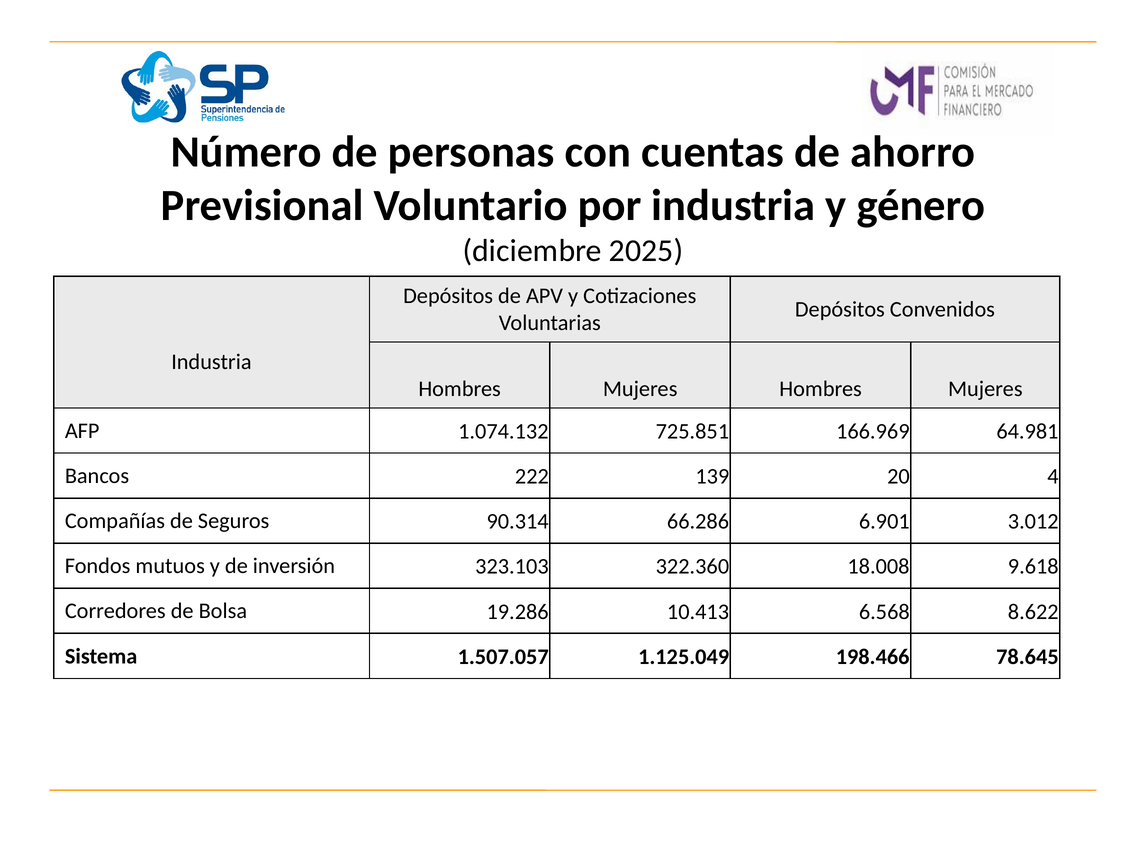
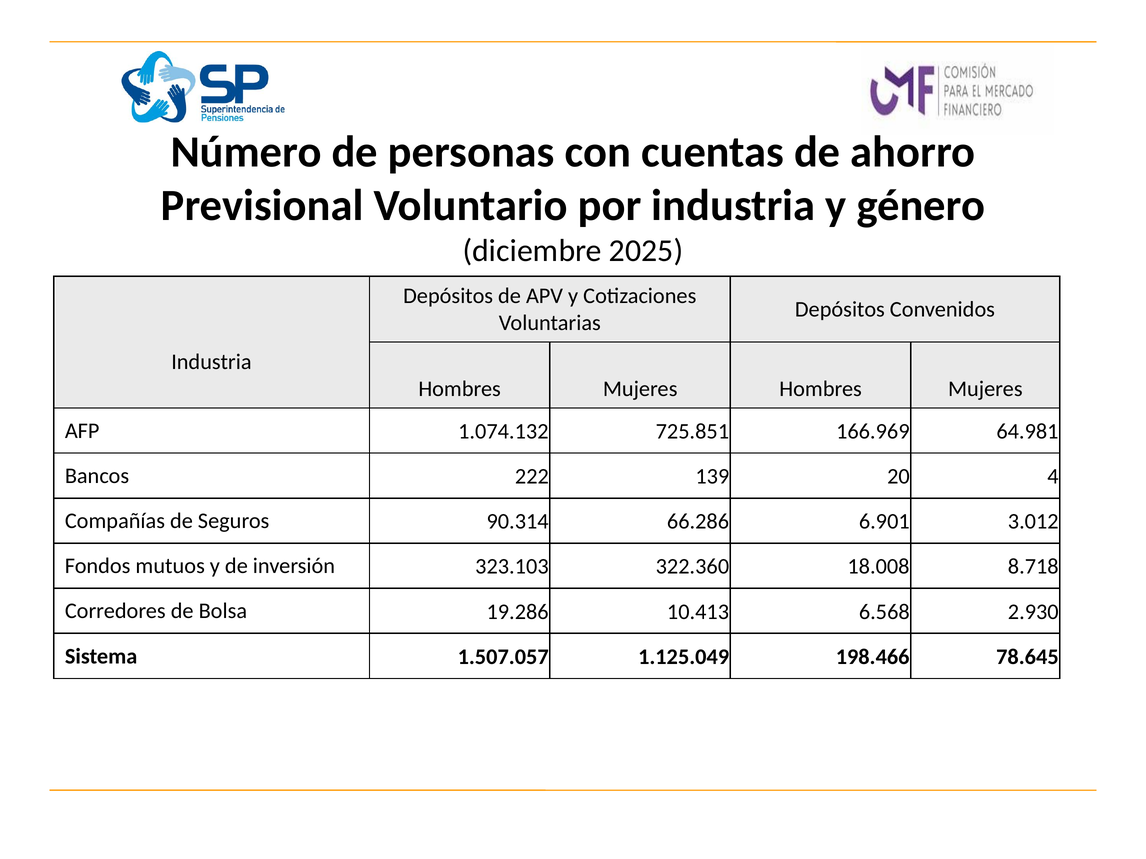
9.618: 9.618 -> 8.718
8.622: 8.622 -> 2.930
